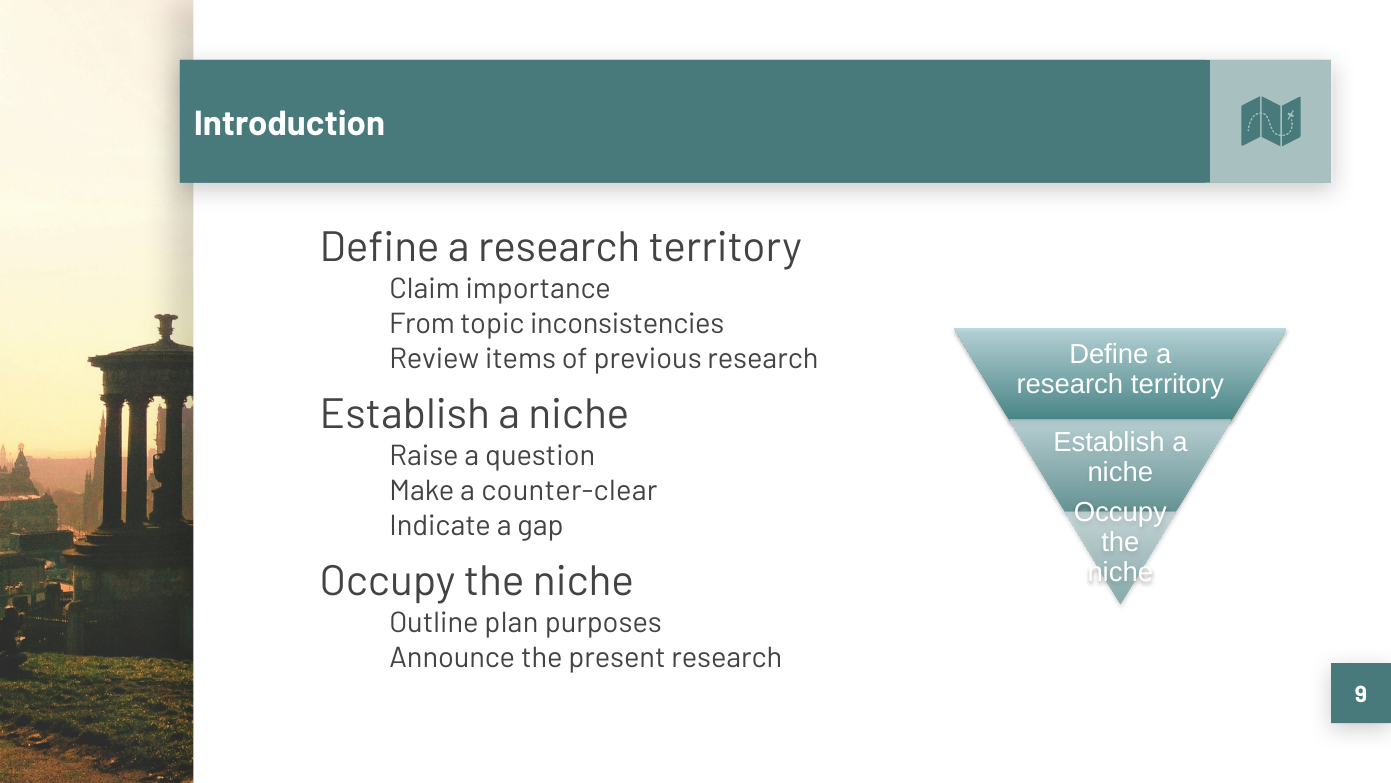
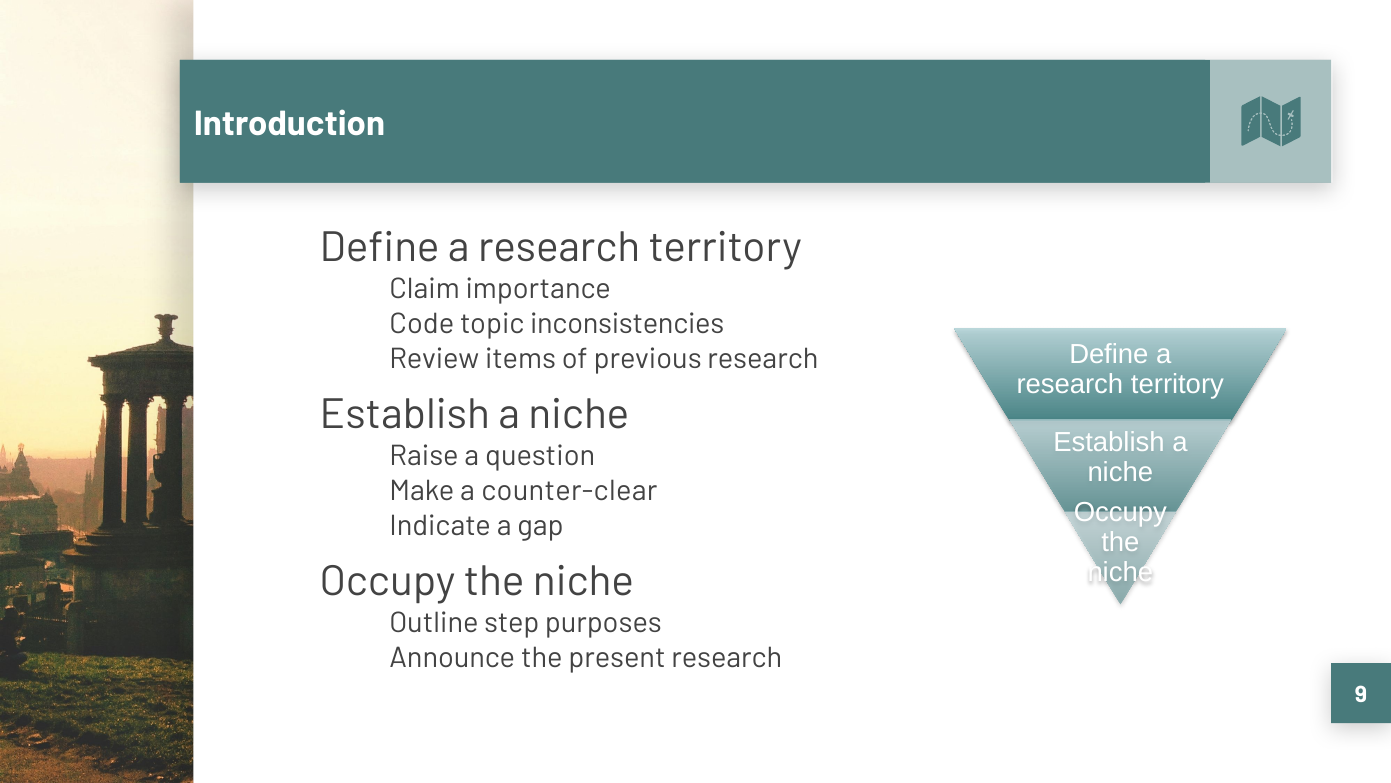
From: From -> Code
plan: plan -> step
